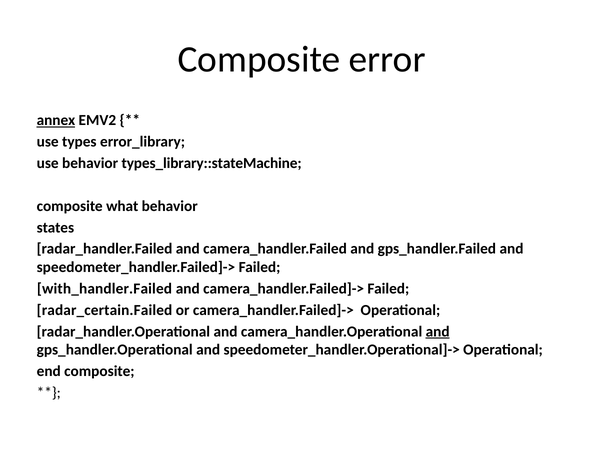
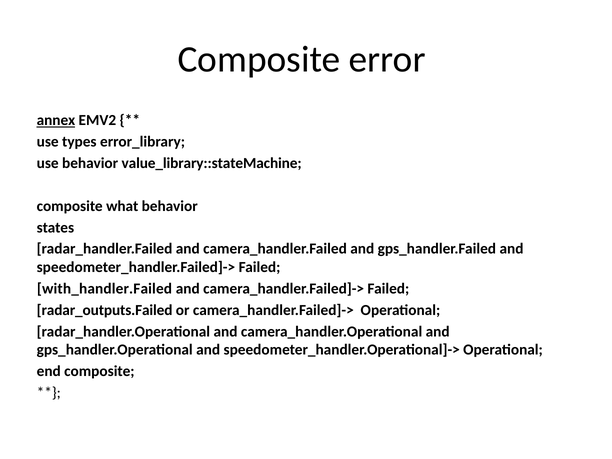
types_library::stateMachine: types_library::stateMachine -> value_library::stateMachine
radar_certain.Failed: radar_certain.Failed -> radar_outputs.Failed
and at (438, 332) underline: present -> none
